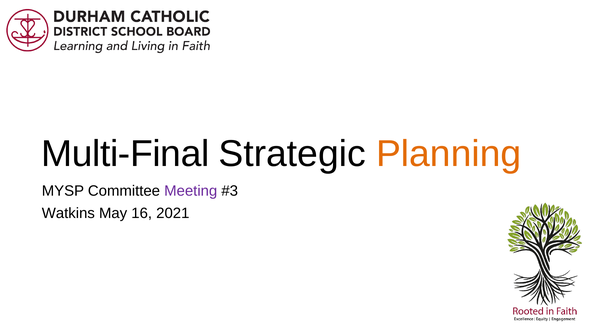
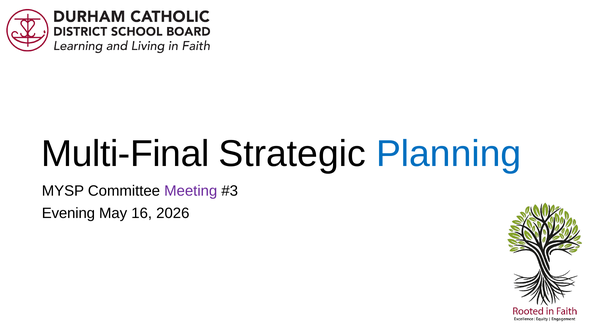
Planning colour: orange -> blue
Watkins: Watkins -> Evening
2021: 2021 -> 2026
